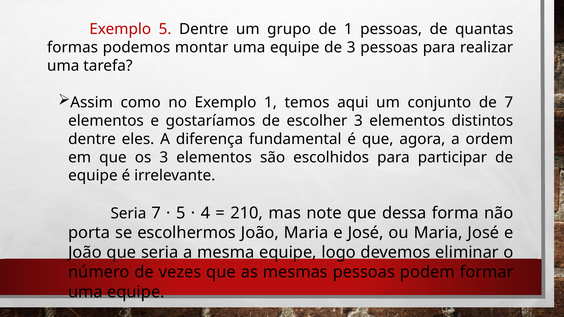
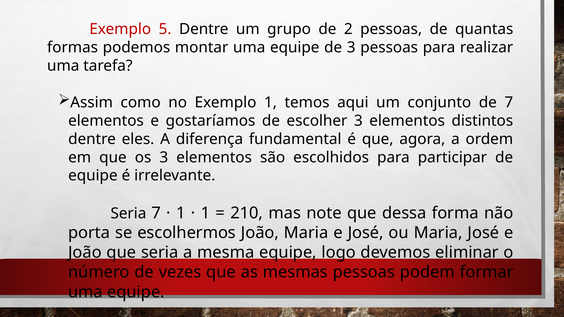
de 1: 1 -> 2
5 at (181, 213): 5 -> 1
4 at (205, 213): 4 -> 1
